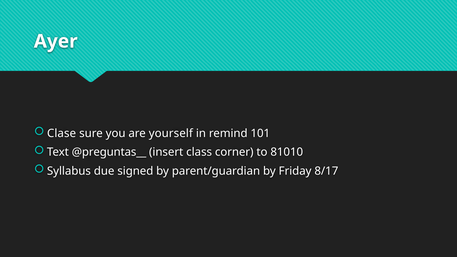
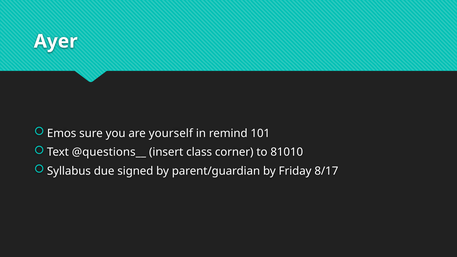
Clase: Clase -> Emos
@preguntas__: @preguntas__ -> @questions__
